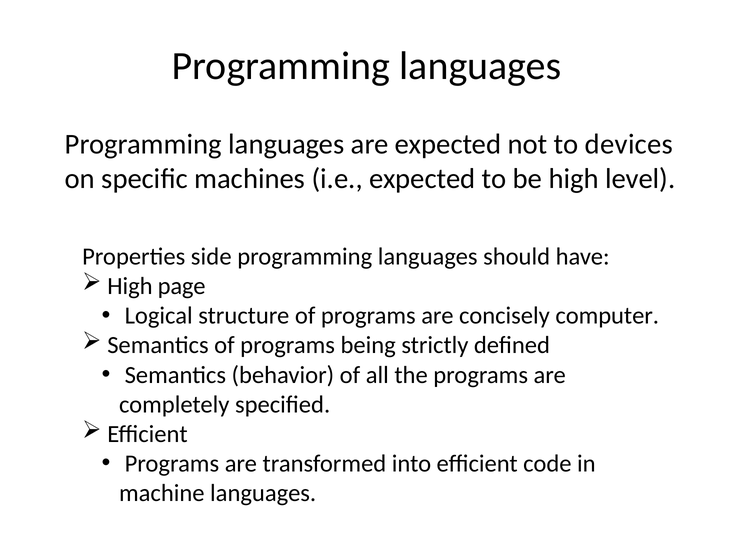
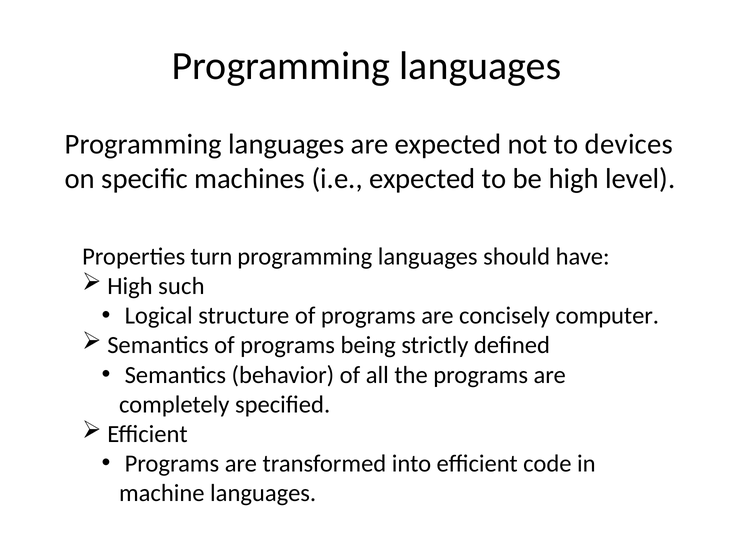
side: side -> turn
page: page -> such
